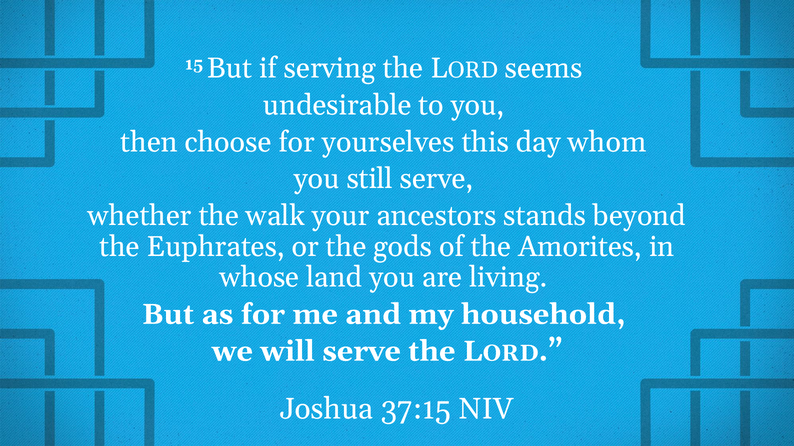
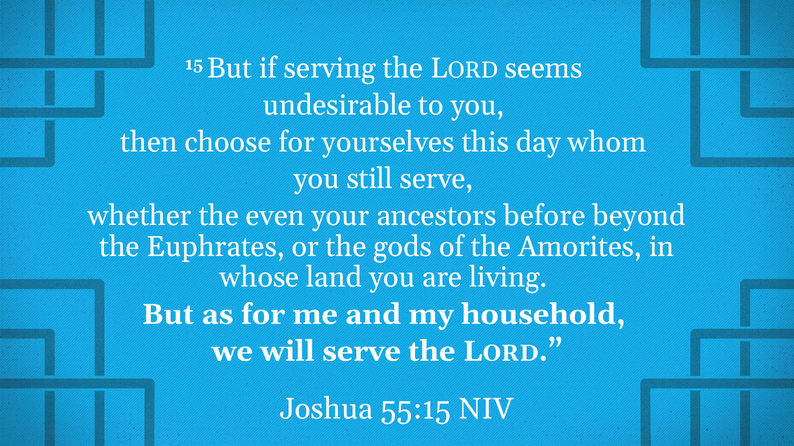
walk: walk -> even
stands: stands -> before
37:15: 37:15 -> 55:15
